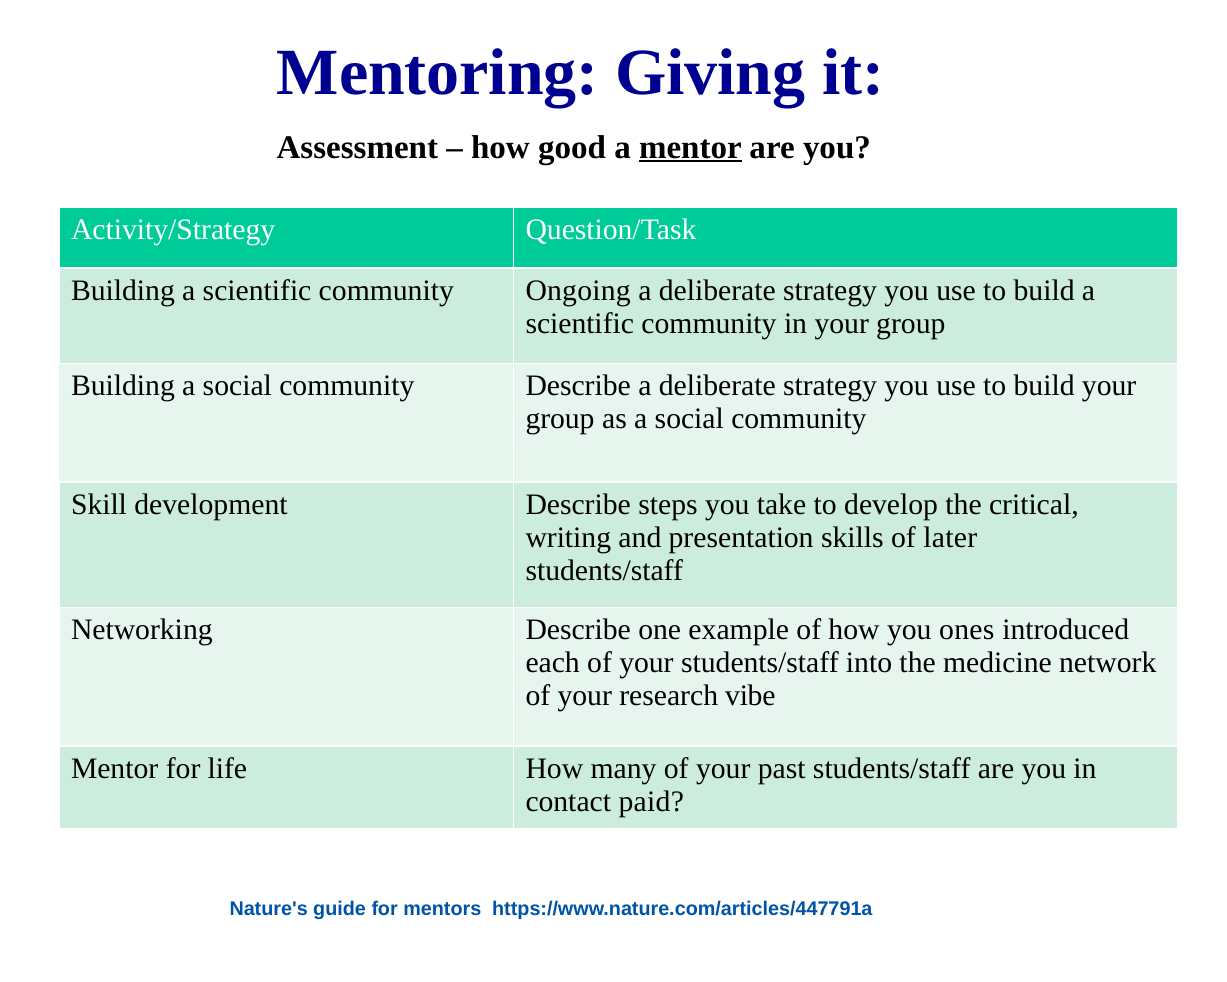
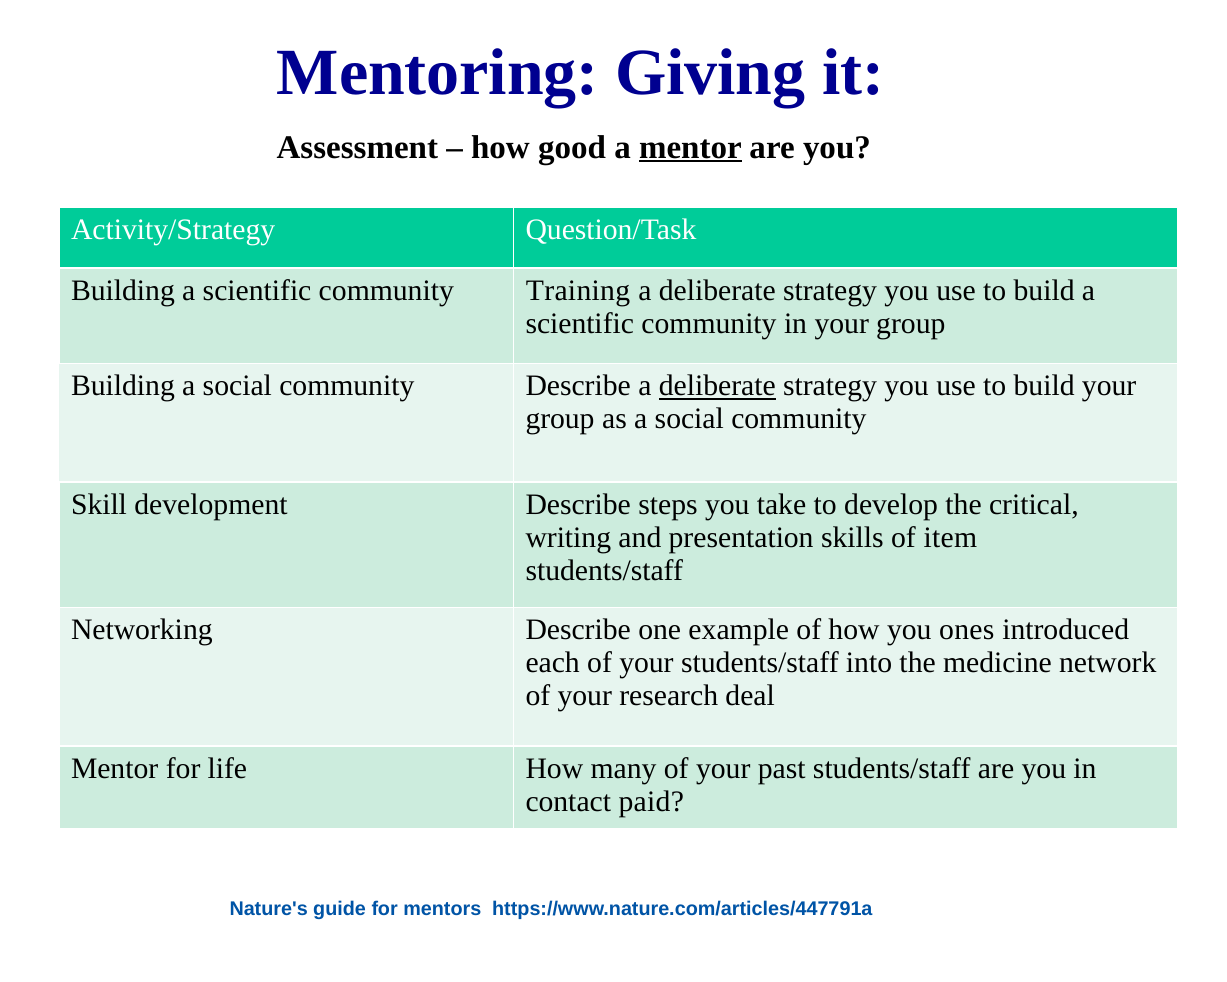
Ongoing: Ongoing -> Training
deliberate at (717, 386) underline: none -> present
later: later -> item
vibe: vibe -> deal
